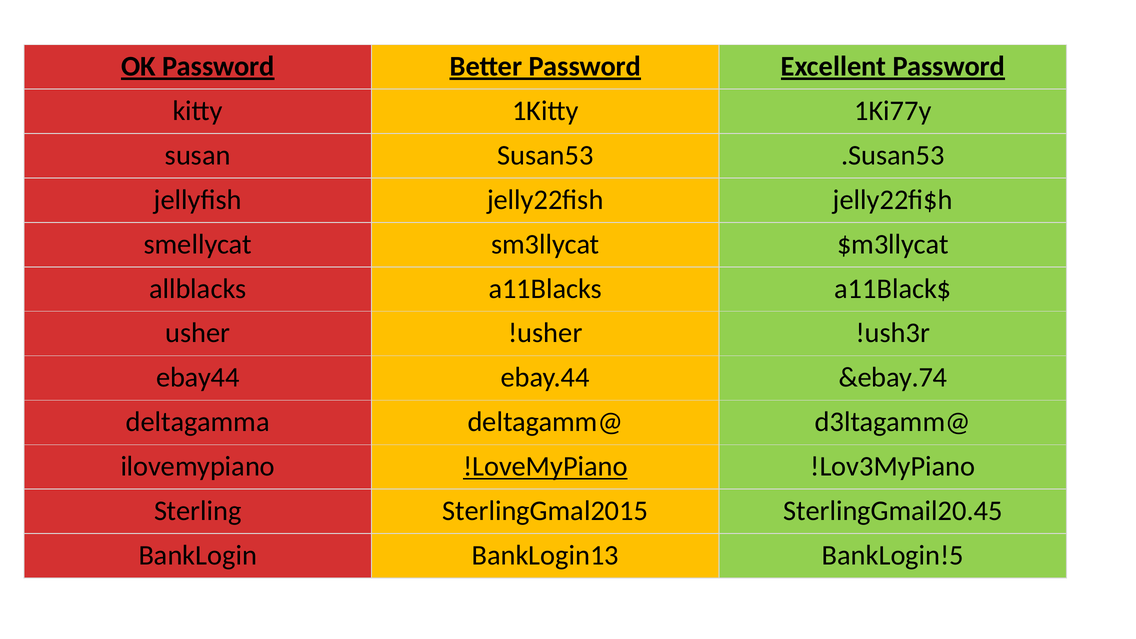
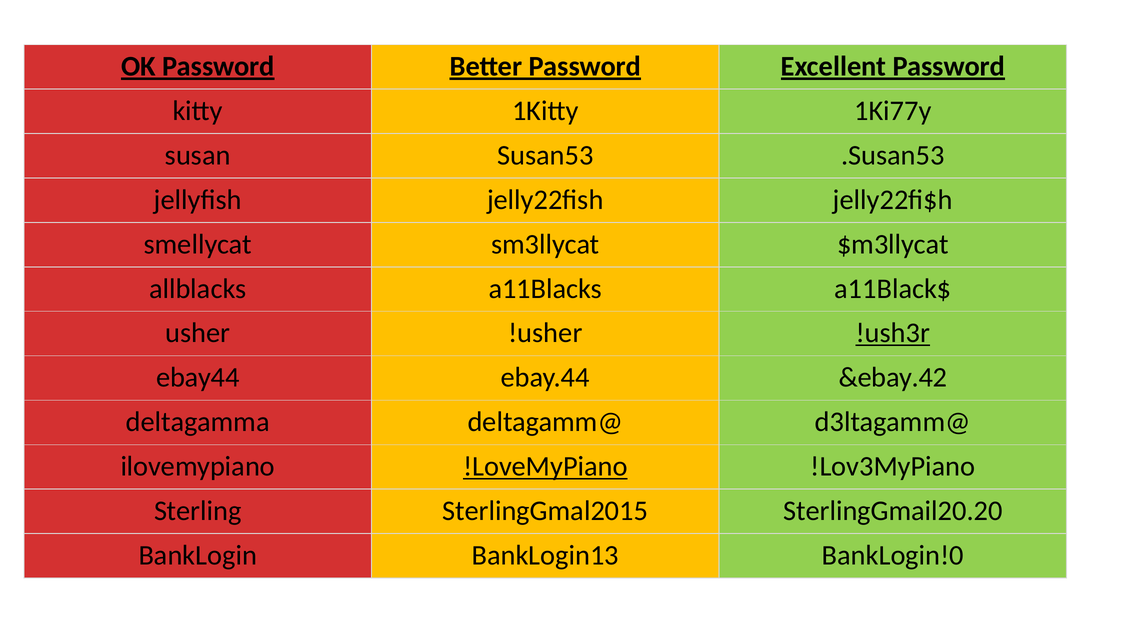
!ush3r underline: none -> present
&ebay.74: &ebay.74 -> &ebay.42
SterlingGmail20.45: SterlingGmail20.45 -> SterlingGmail20.20
BankLogin!5: BankLogin!5 -> BankLogin!0
